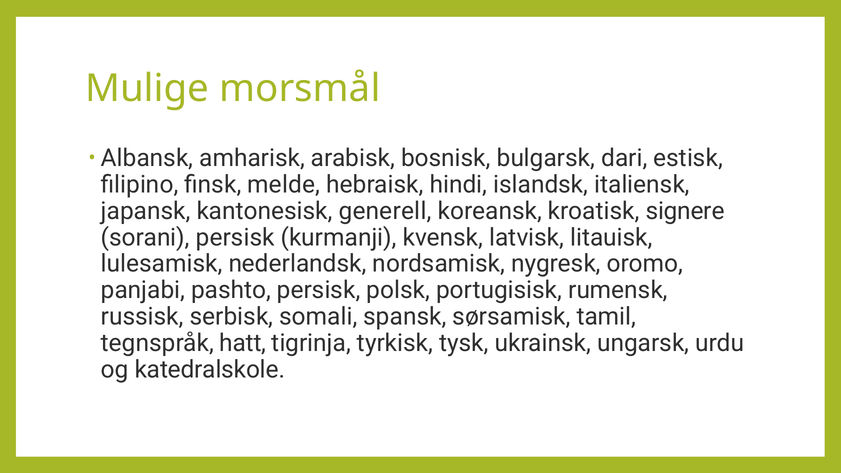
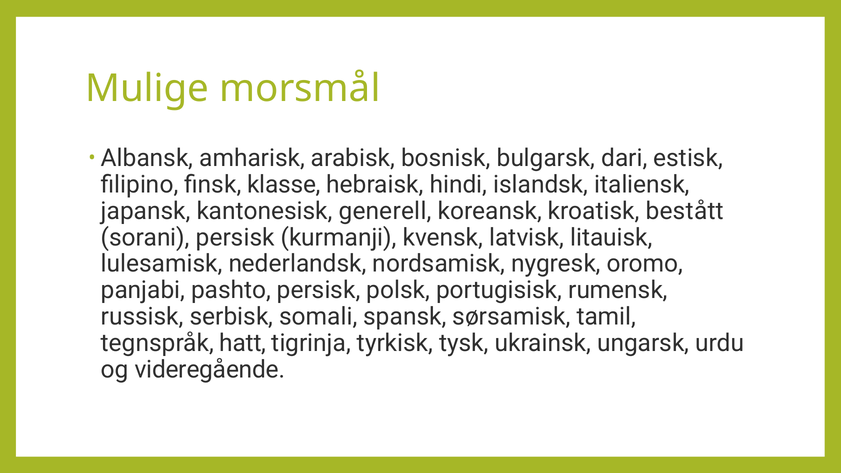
melde: melde -> klasse
signere: signere -> bestått
katedralskole: katedralskole -> videregående
